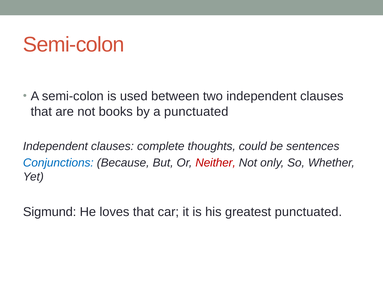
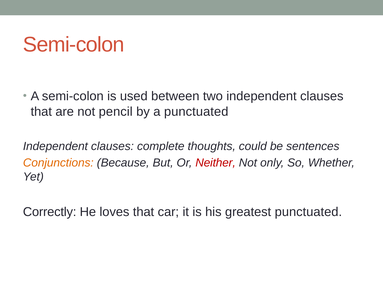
books: books -> pencil
Conjunctions colour: blue -> orange
Sigmund: Sigmund -> Correctly
